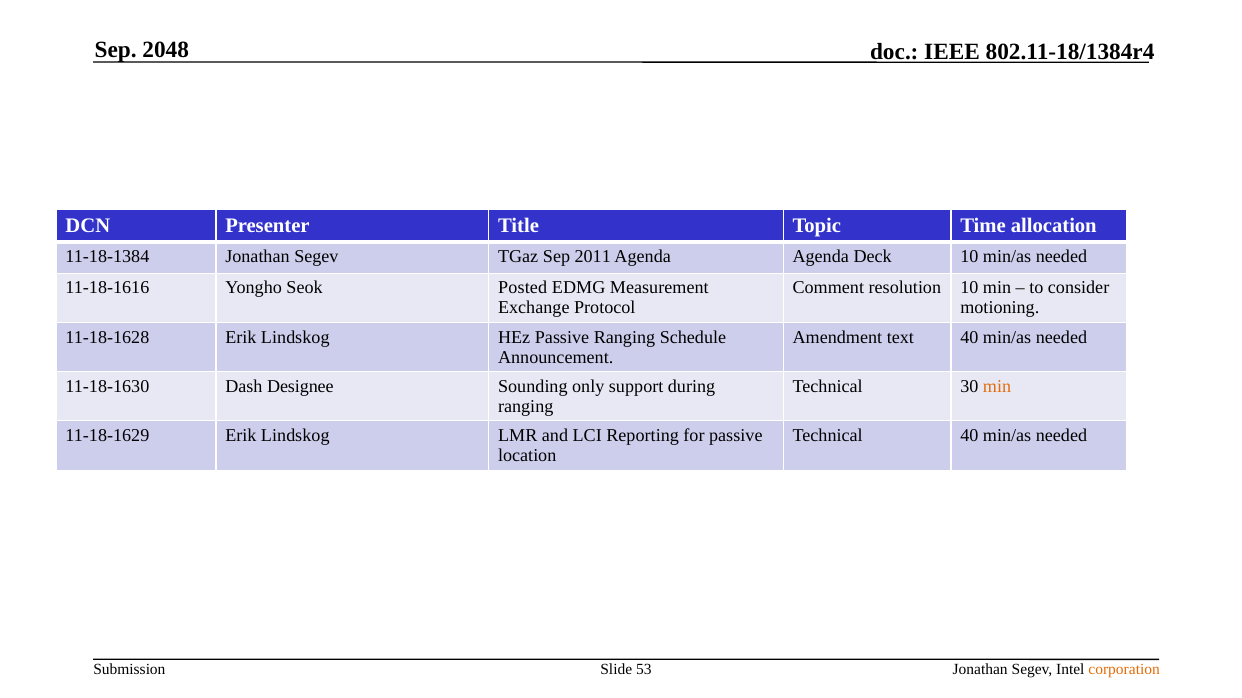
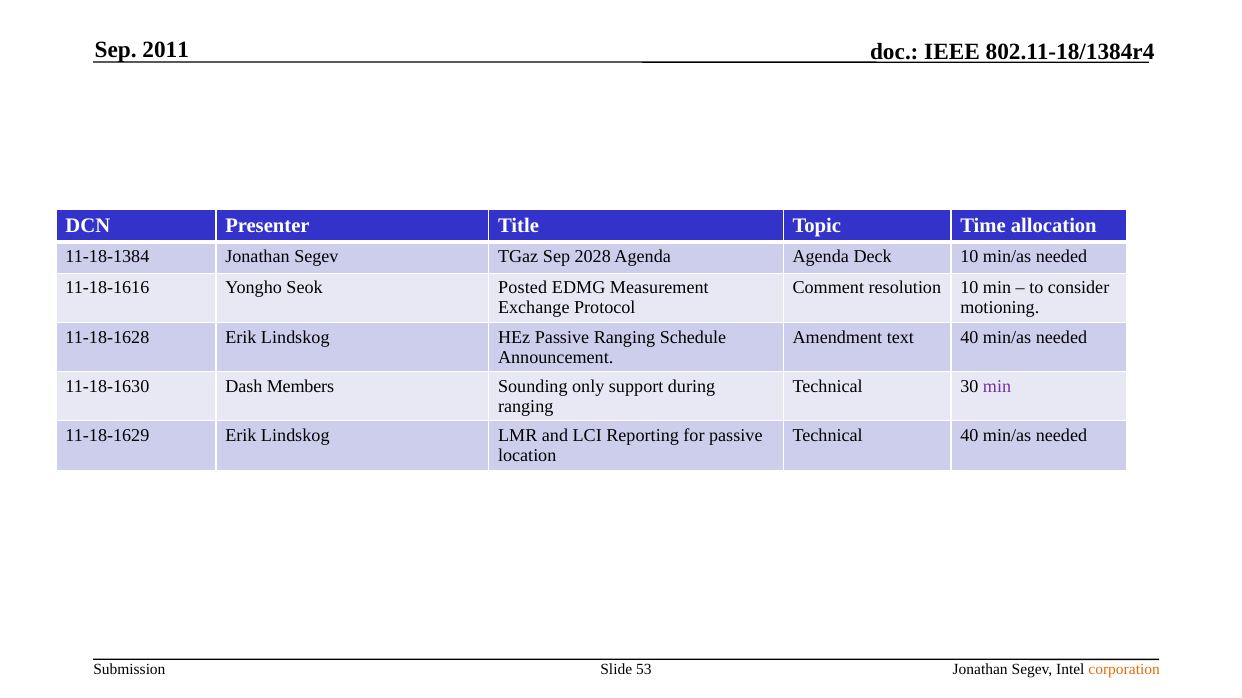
2048: 2048 -> 2011
2011: 2011 -> 2028
Designee: Designee -> Members
min at (997, 387) colour: orange -> purple
